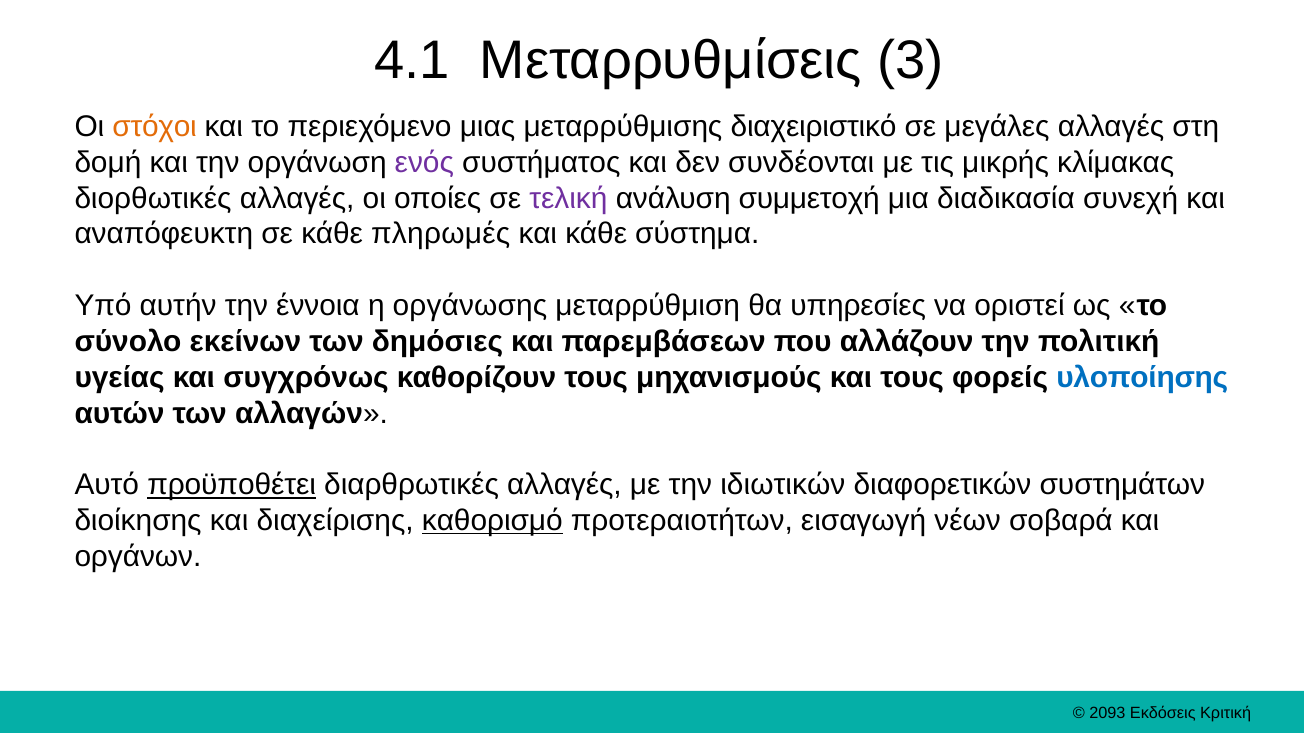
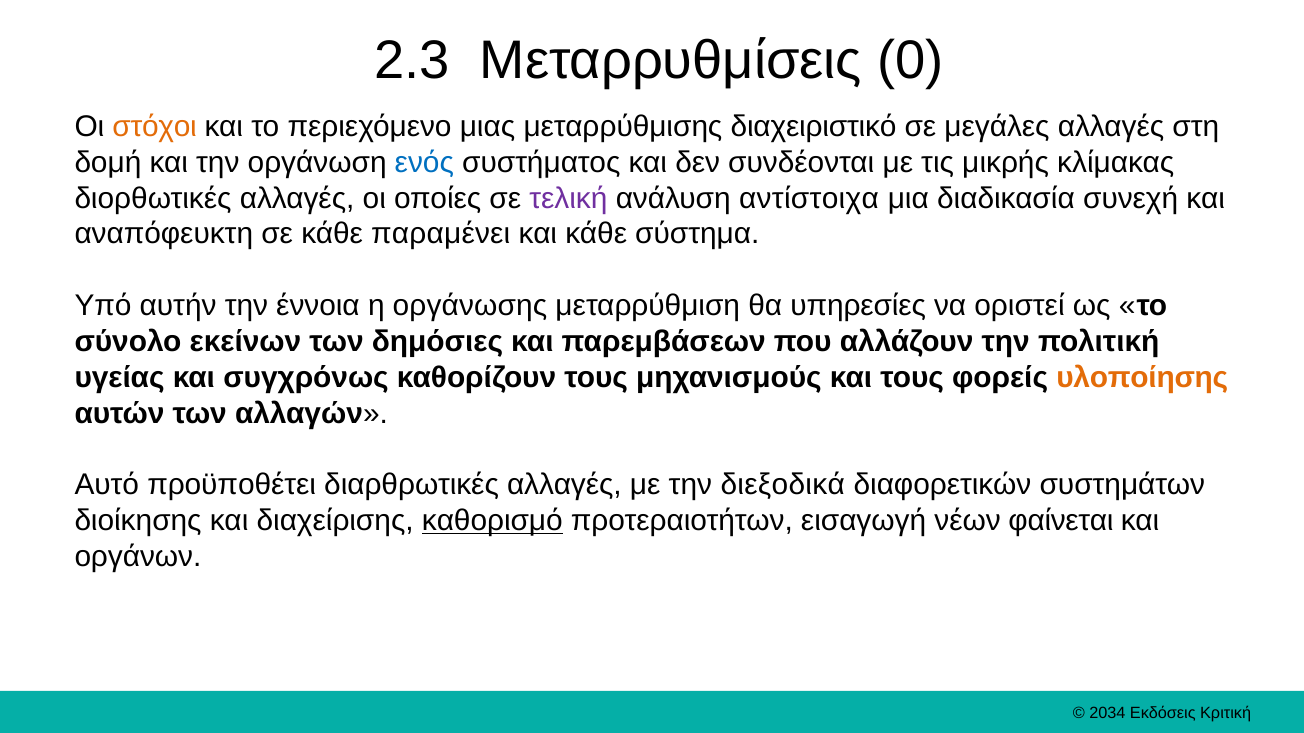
4.1: 4.1 -> 2.3
3: 3 -> 0
ενός colour: purple -> blue
συμμετοχή: συμμετοχή -> αντίστοιχα
πληρωμές: πληρωμές -> παραμένει
υλοποίησης colour: blue -> orange
προϋποθέτει underline: present -> none
ιδιωτικών: ιδιωτικών -> διεξοδικά
σοβαρά: σοβαρά -> φαίνεται
2093: 2093 -> 2034
